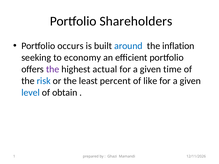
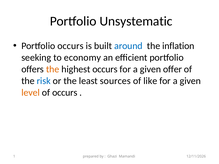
Shareholders: Shareholders -> Unsystematic
the at (53, 69) colour: purple -> orange
highest actual: actual -> occurs
time: time -> offer
percent: percent -> sources
level colour: blue -> orange
of obtain: obtain -> occurs
